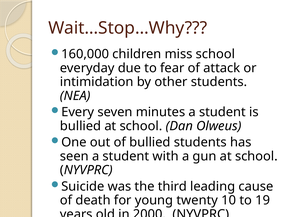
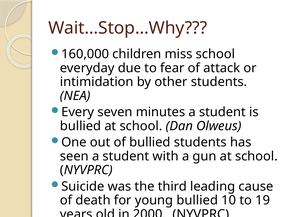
young twenty: twenty -> bullied
